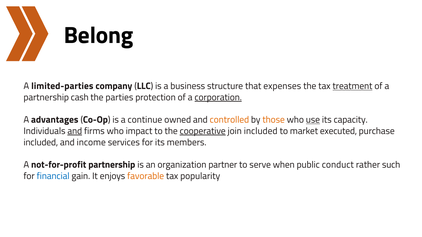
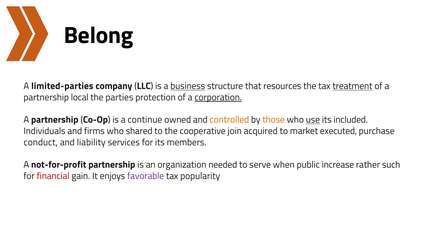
business underline: none -> present
expenses: expenses -> resources
cash: cash -> local
advantages at (55, 120): advantages -> partnership
capacity: capacity -> included
and at (75, 131) underline: present -> none
impact: impact -> shared
cooperative underline: present -> none
join included: included -> acquired
included at (41, 142): included -> conduct
income: income -> liability
partner: partner -> needed
conduct: conduct -> increase
financial colour: blue -> red
favorable colour: orange -> purple
